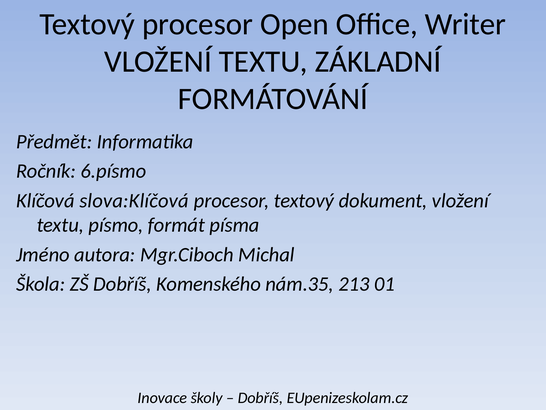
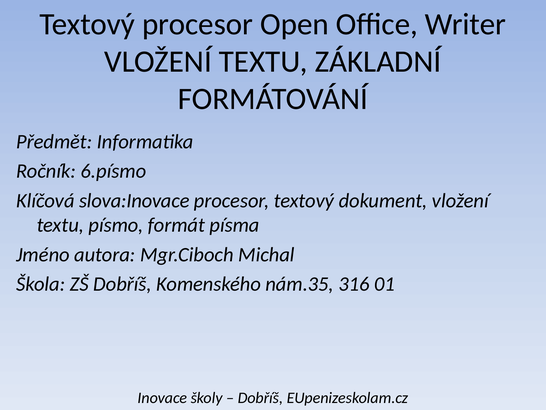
slova:Klíčová: slova:Klíčová -> slova:Inovace
213: 213 -> 316
